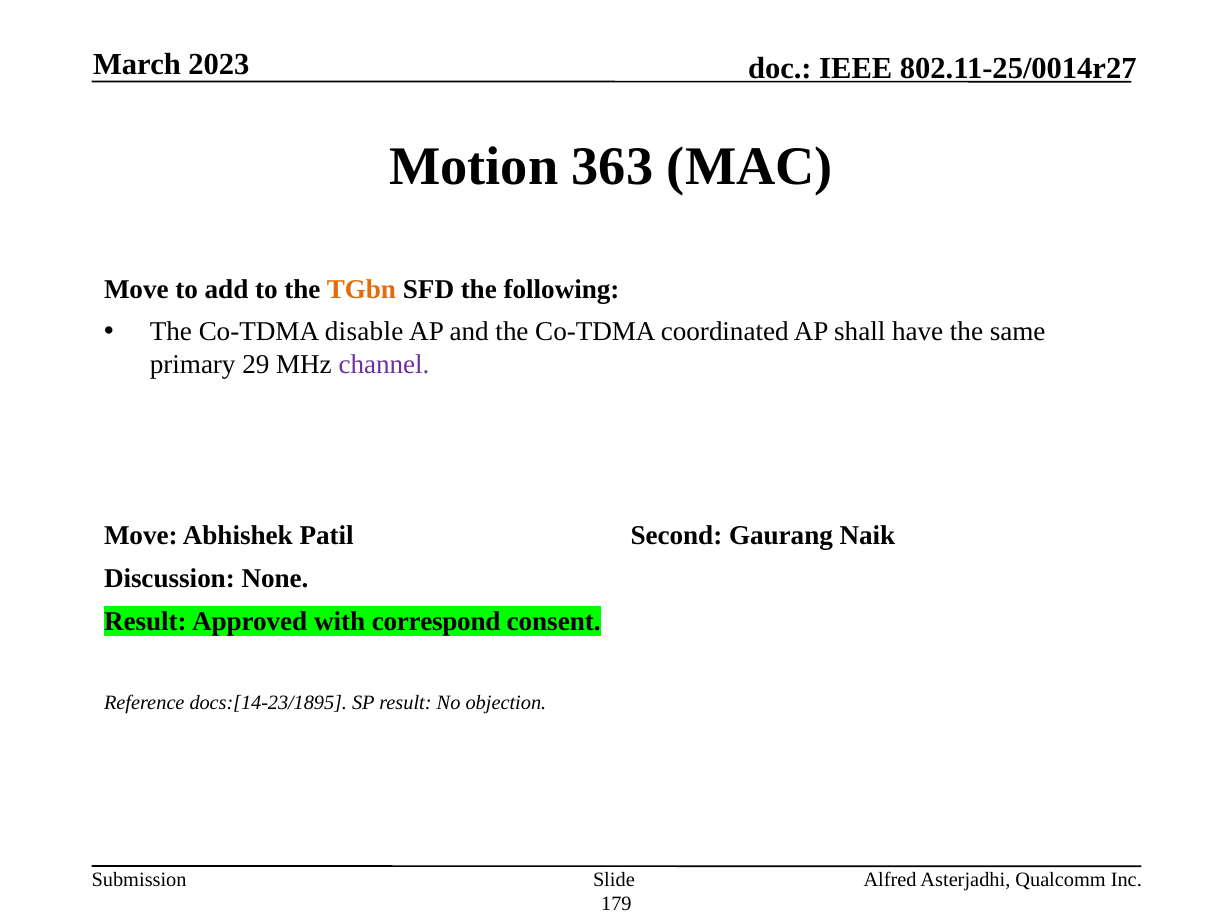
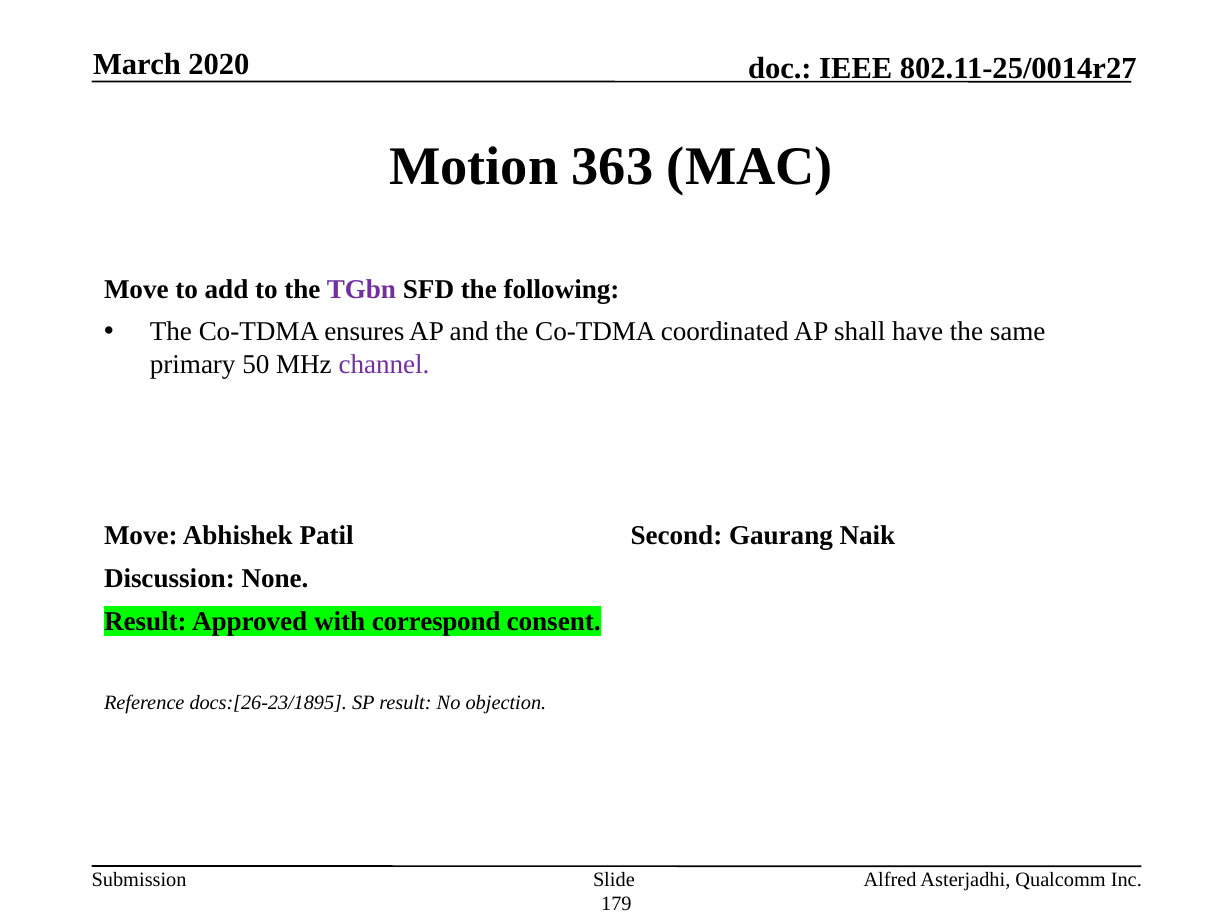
2023: 2023 -> 2020
TGbn colour: orange -> purple
disable: disable -> ensures
29: 29 -> 50
docs:[14-23/1895: docs:[14-23/1895 -> docs:[26-23/1895
